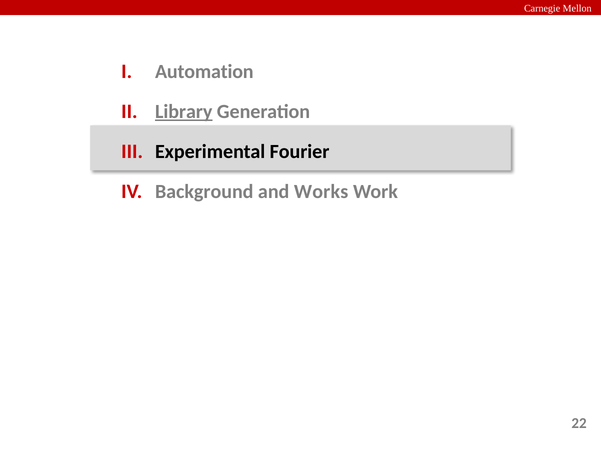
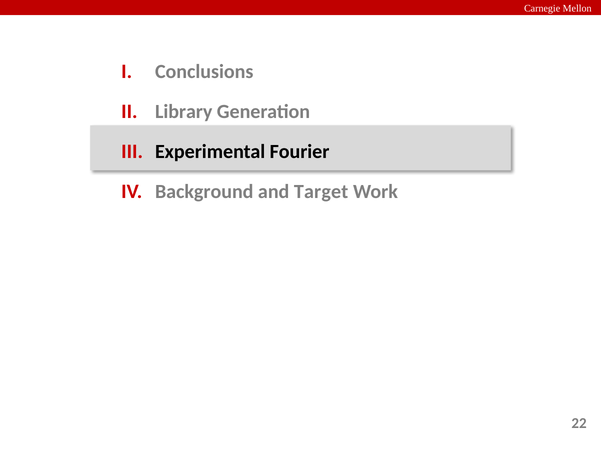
Automation: Automation -> Conclusions
Library underline: present -> none
Works: Works -> Target
